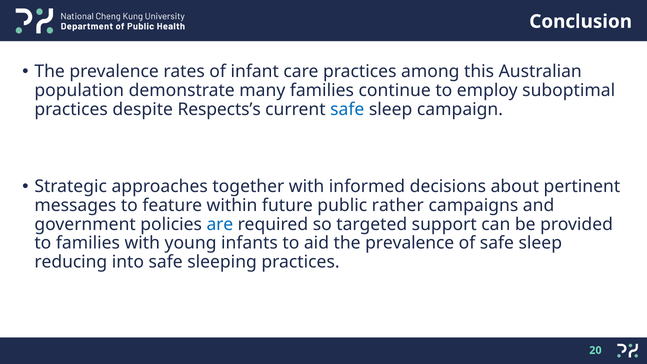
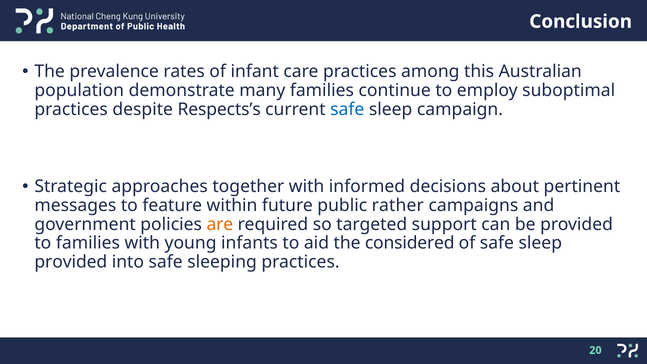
are colour: blue -> orange
aid the prevalence: prevalence -> considered
reducing at (71, 262): reducing -> provided
